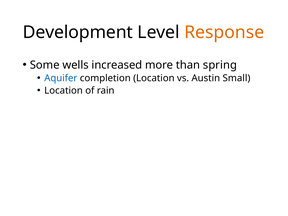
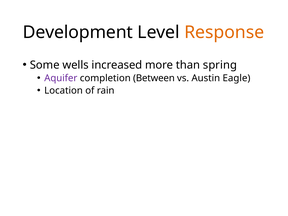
Aquifer colour: blue -> purple
completion Location: Location -> Between
Small: Small -> Eagle
